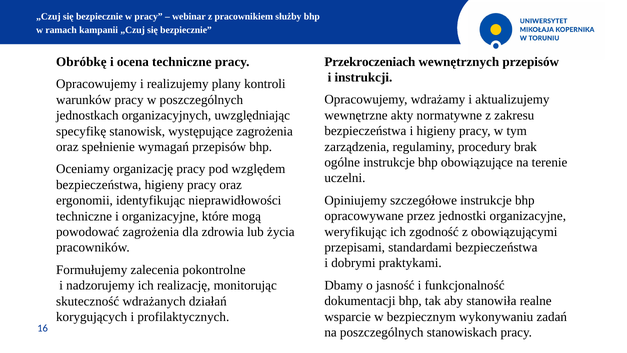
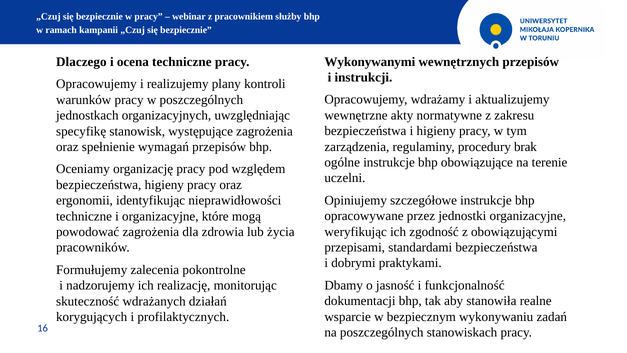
Przekroczeniach: Przekroczeniach -> Wykonywanymi
Obróbkę: Obróbkę -> Dlaczego
